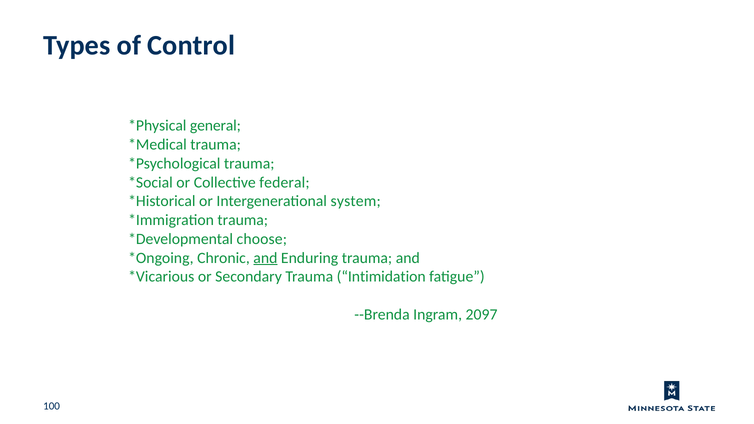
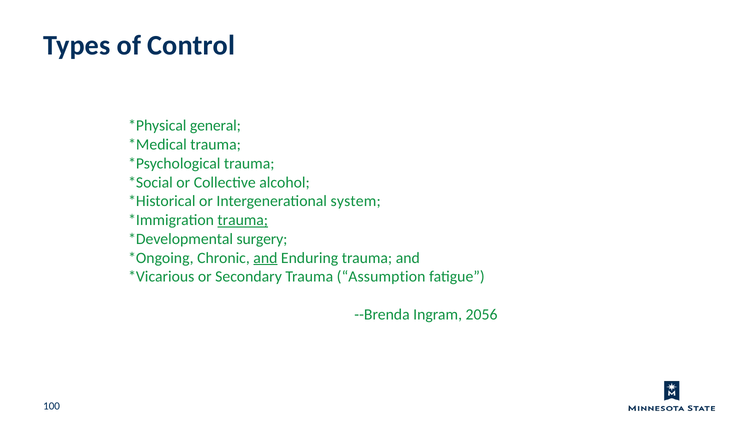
federal: federal -> alcohol
trauma at (243, 220) underline: none -> present
choose: choose -> surgery
Intimidation: Intimidation -> Assumption
2097: 2097 -> 2056
